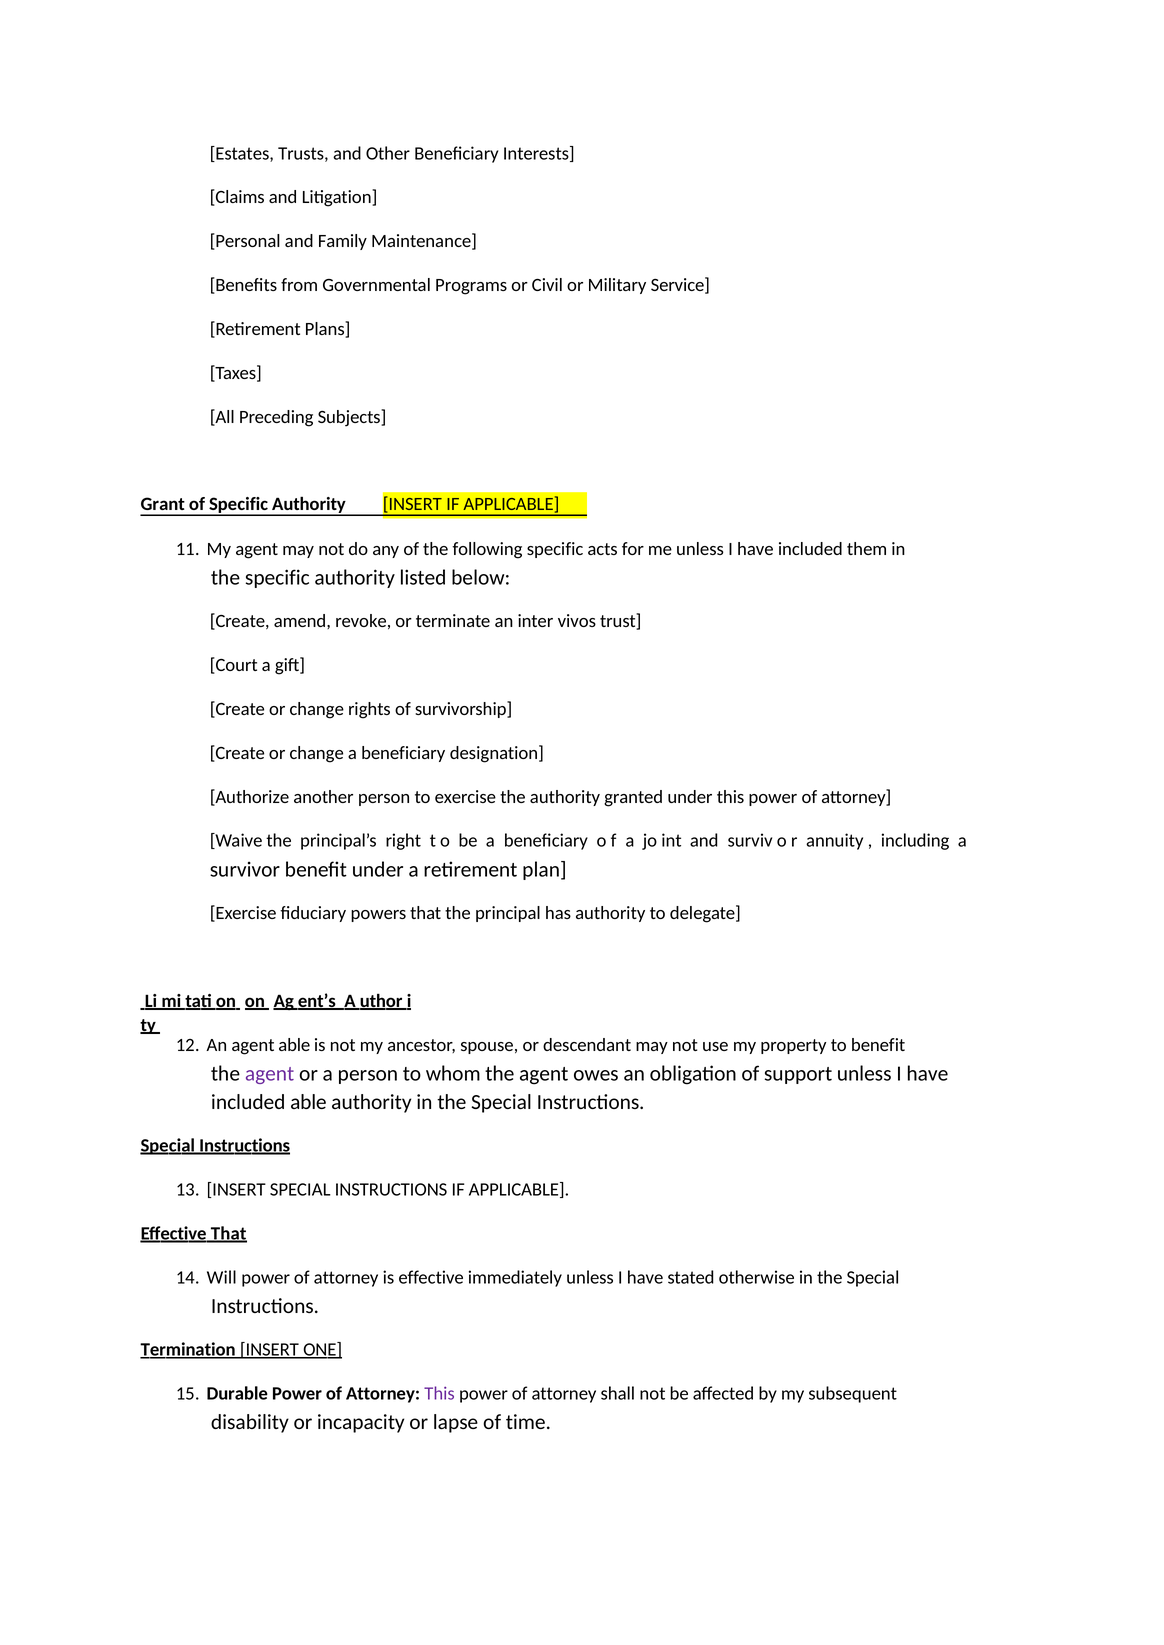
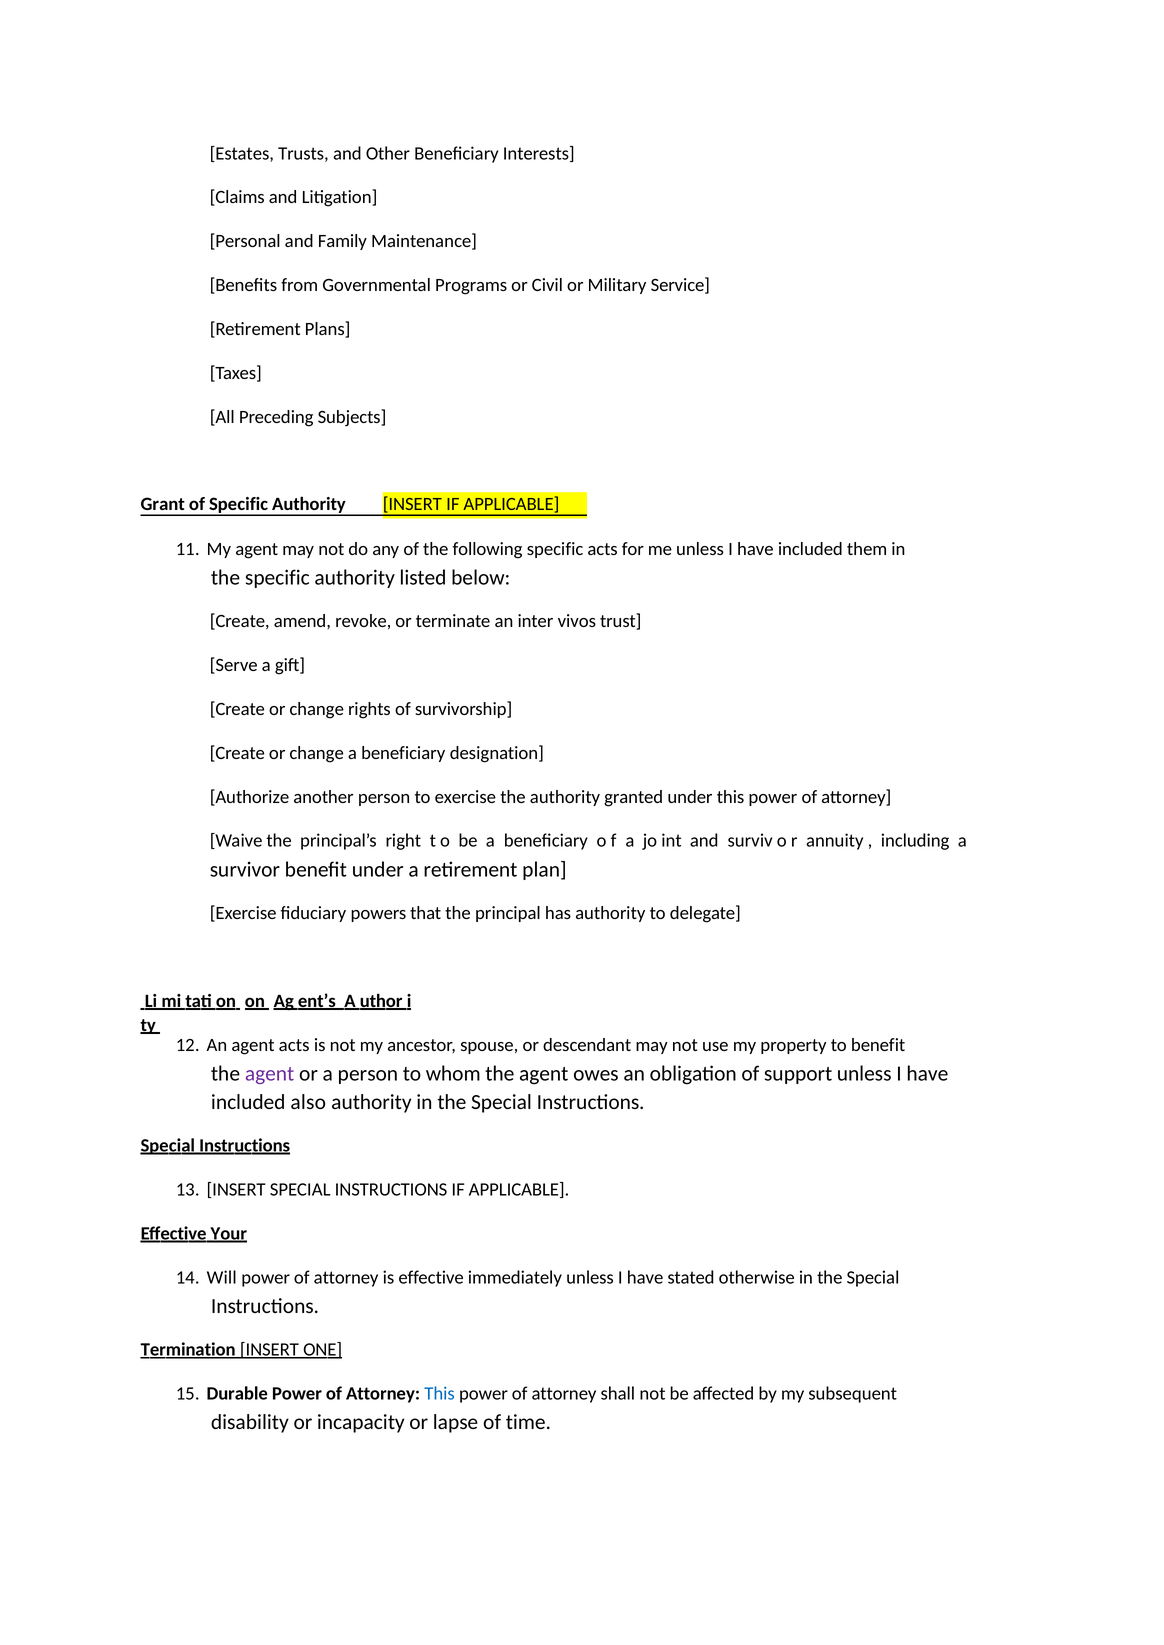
Court: Court -> Serve
agent able: able -> acts
included able: able -> also
Effective That: That -> Your
This at (440, 1393) colour: purple -> blue
